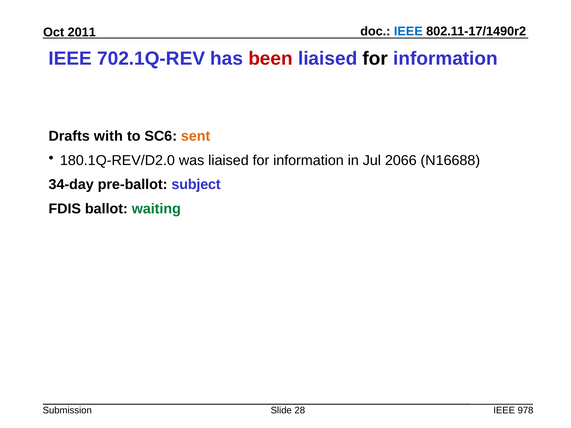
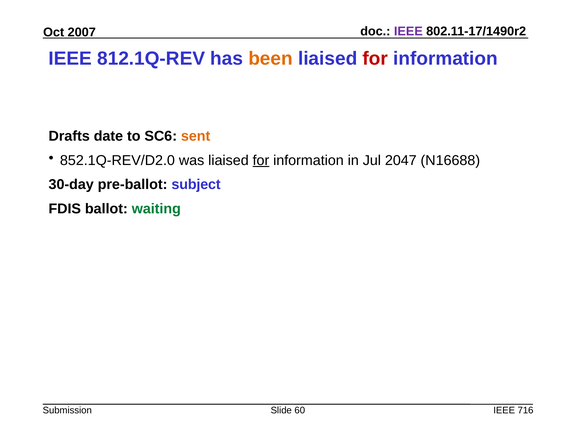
IEEE at (408, 31) colour: blue -> purple
2011: 2011 -> 2007
702.1Q-REV: 702.1Q-REV -> 812.1Q-REV
been colour: red -> orange
for at (375, 58) colour: black -> red
with: with -> date
180.1Q-REV/D2.0: 180.1Q-REV/D2.0 -> 852.1Q-REV/D2.0
for at (261, 160) underline: none -> present
2066: 2066 -> 2047
34-day: 34-day -> 30-day
28: 28 -> 60
978: 978 -> 716
